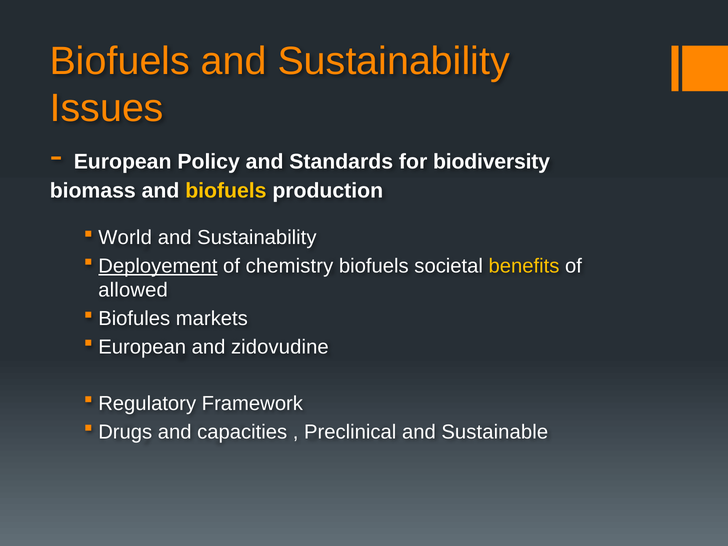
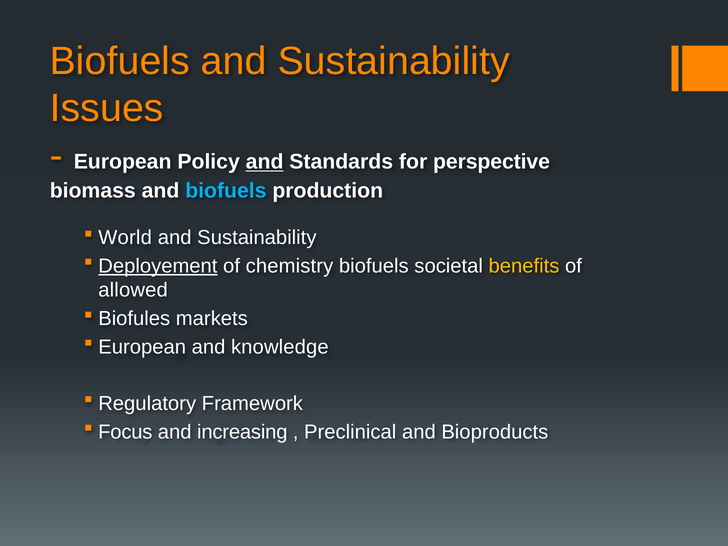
and at (265, 162) underline: none -> present
biodiversity: biodiversity -> perspective
biofuels at (226, 191) colour: yellow -> light blue
zidovudine: zidovudine -> knowledge
Drugs: Drugs -> Focus
capacities: capacities -> increasing
Sustainable: Sustainable -> Bioproducts
